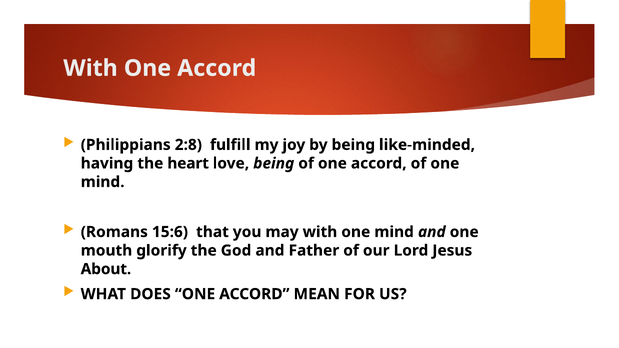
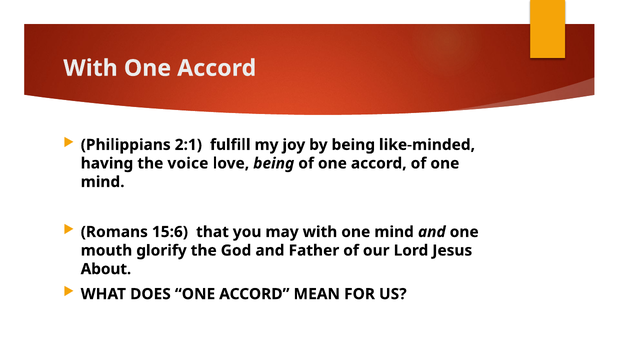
2:8: 2:8 -> 2:1
heart: heart -> voice
